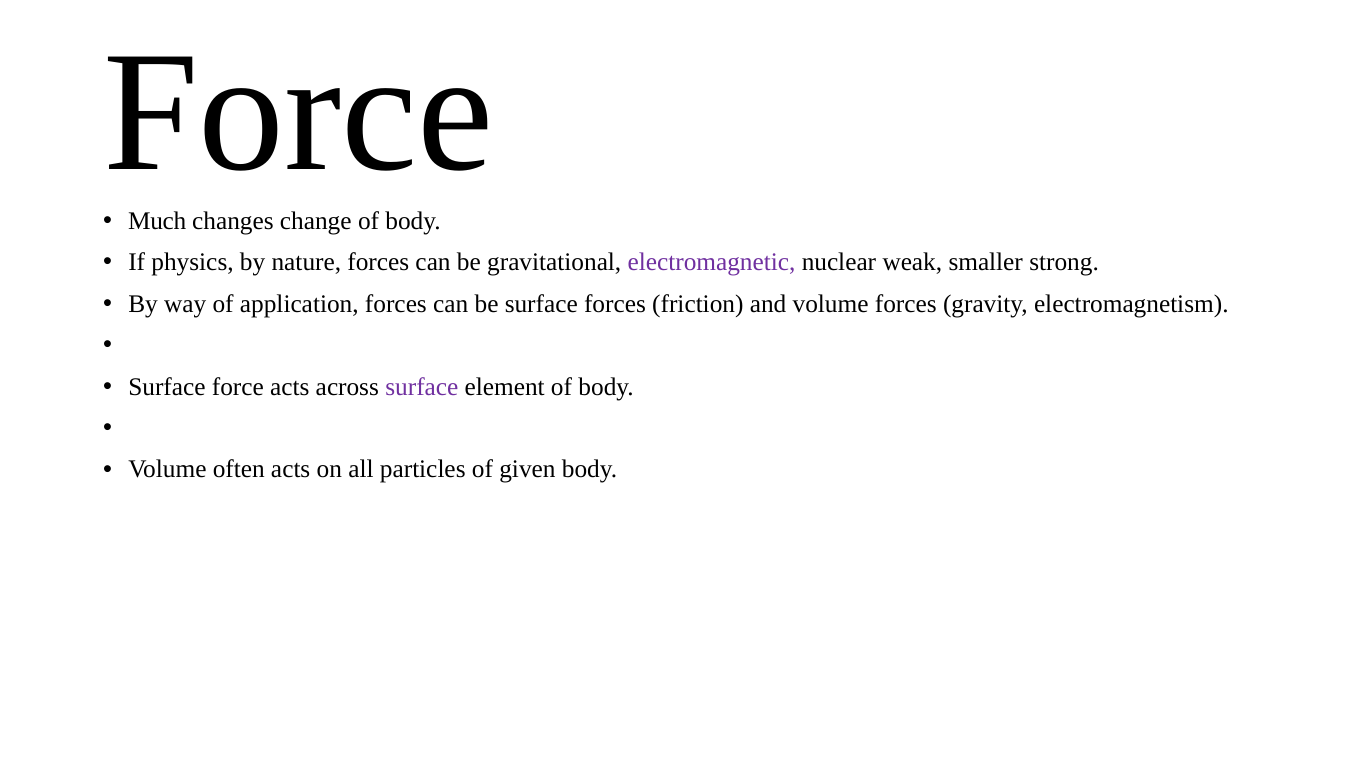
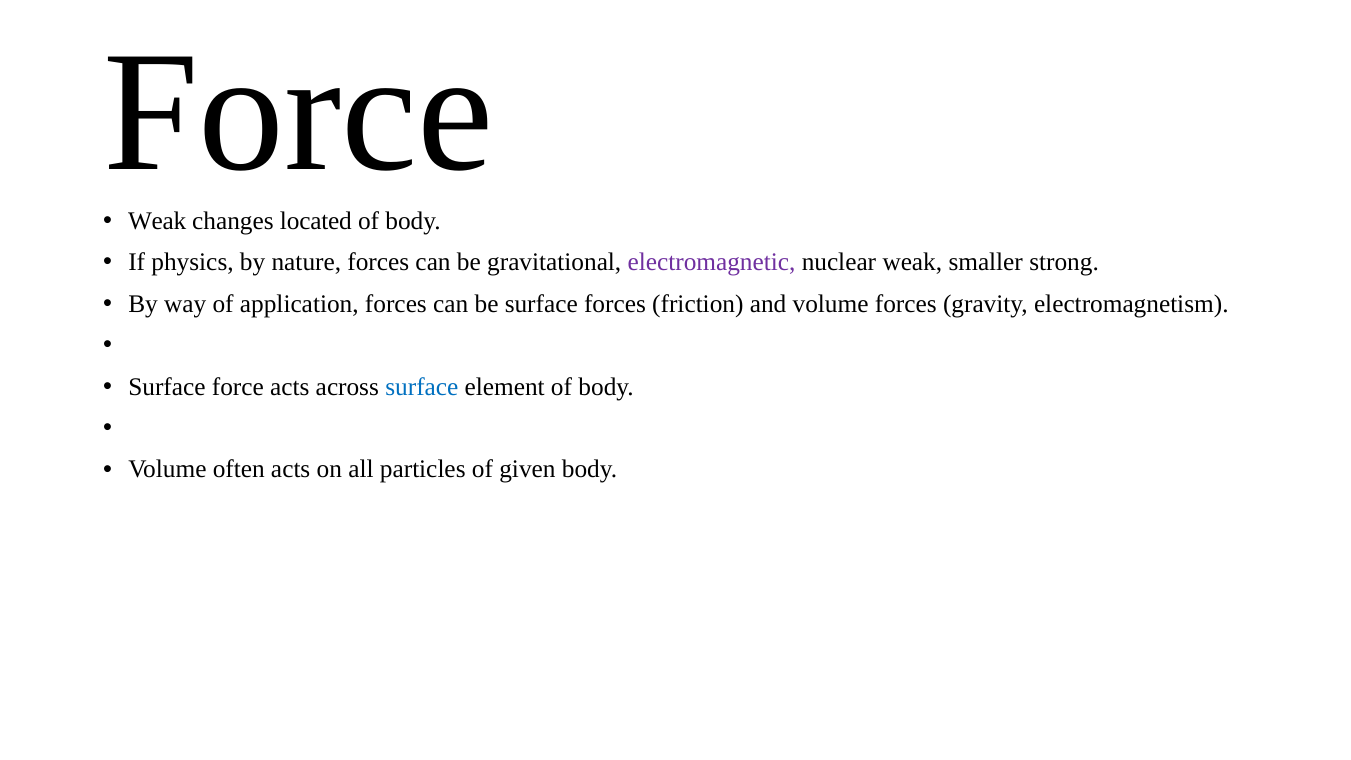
Much at (157, 221): Much -> Weak
change: change -> located
surface at (422, 387) colour: purple -> blue
